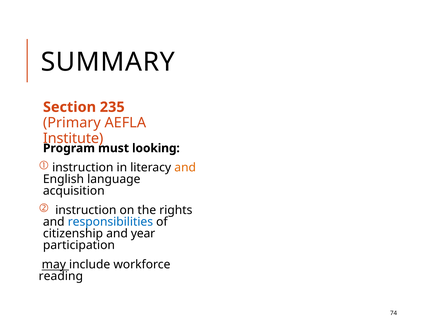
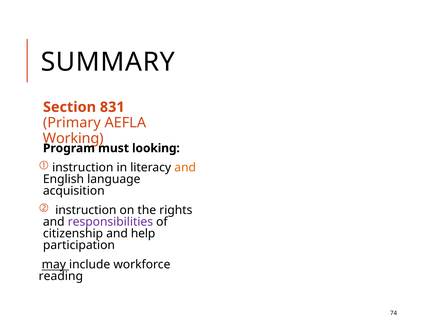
235: 235 -> 831
Institute: Institute -> Working
responsibilities colour: blue -> purple
year: year -> help
